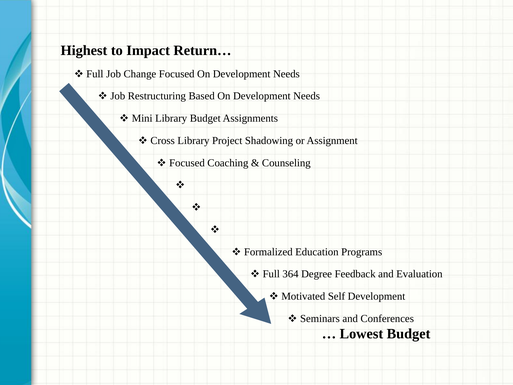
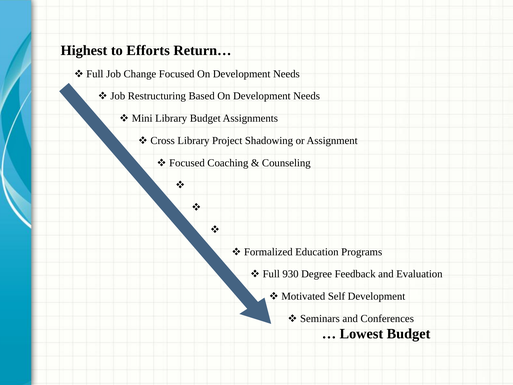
Impact: Impact -> Efforts
364: 364 -> 930
